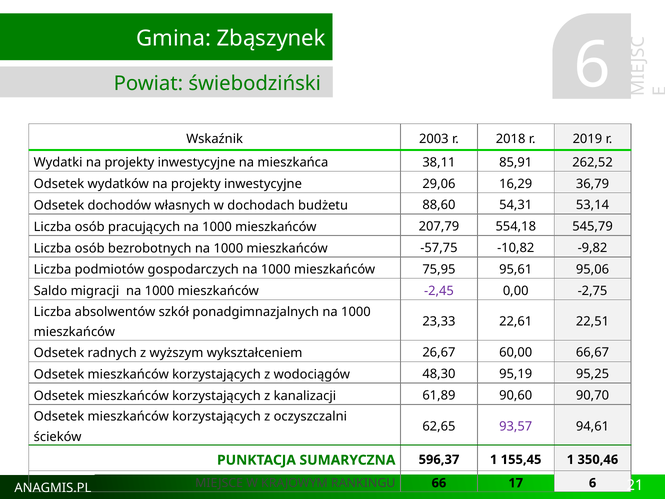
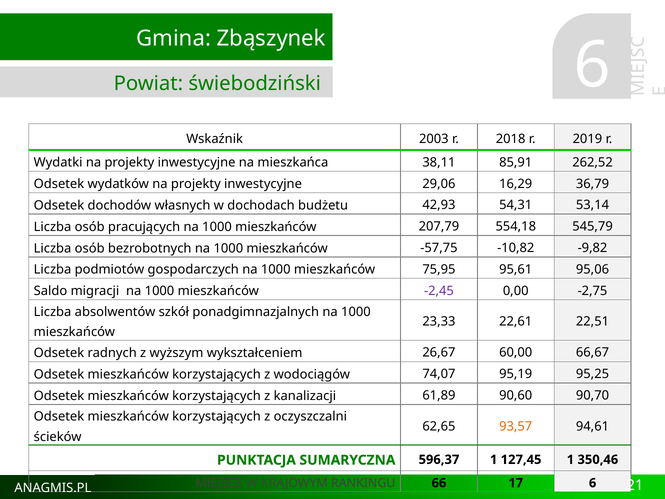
88,60: 88,60 -> 42,93
48,30: 48,30 -> 74,07
93,57 colour: purple -> orange
155,45: 155,45 -> 127,45
